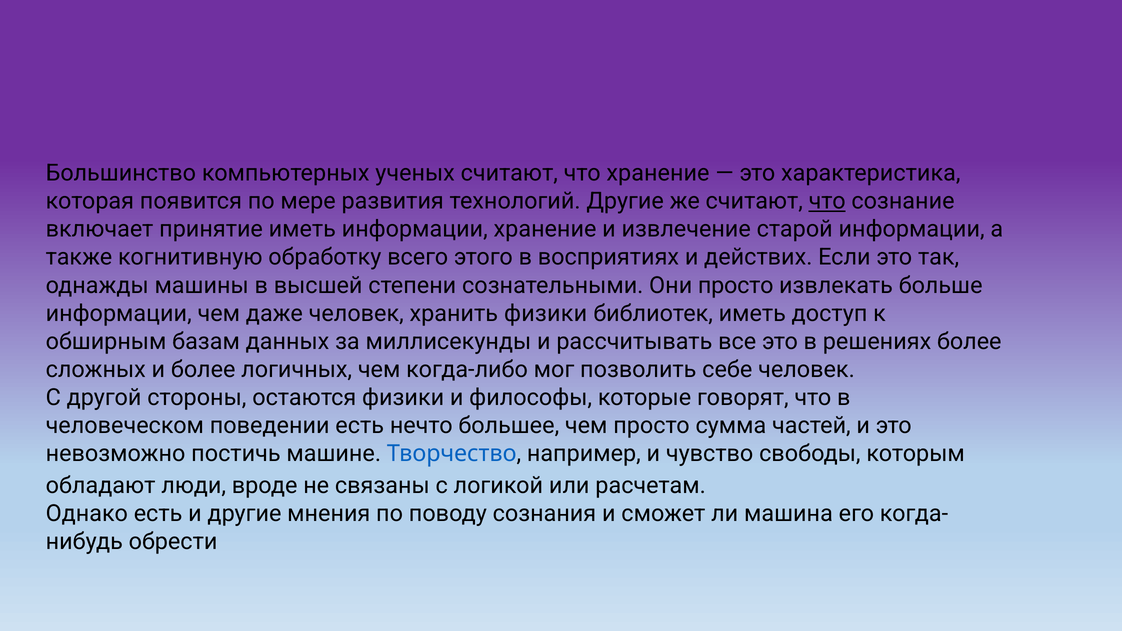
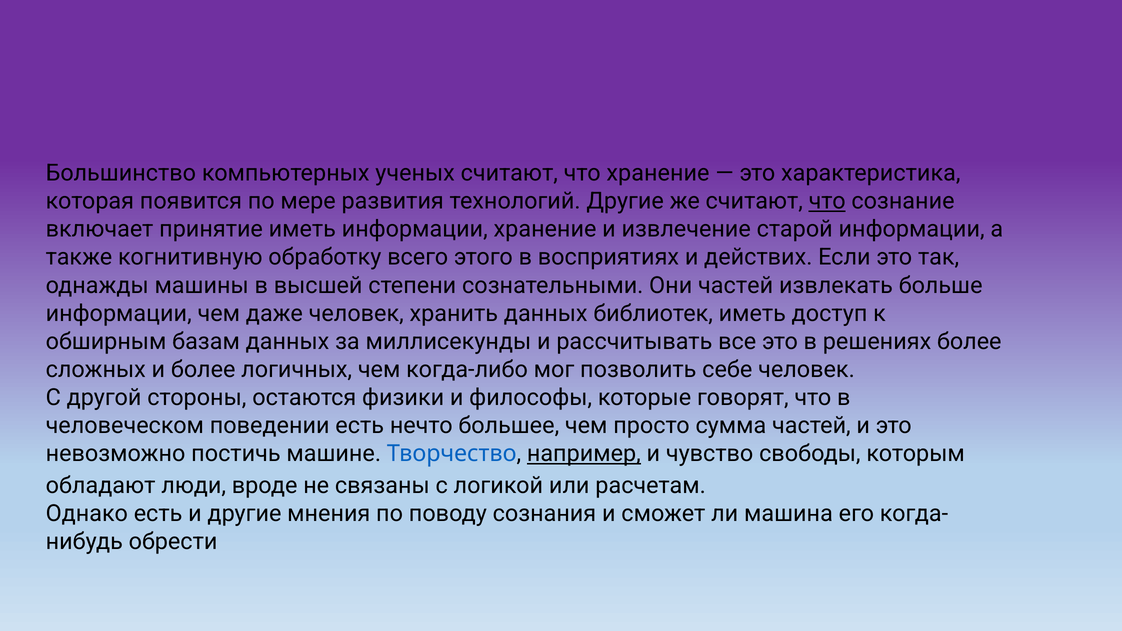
Они просто: просто -> частей
хранить физики: физики -> данных
например underline: none -> present
